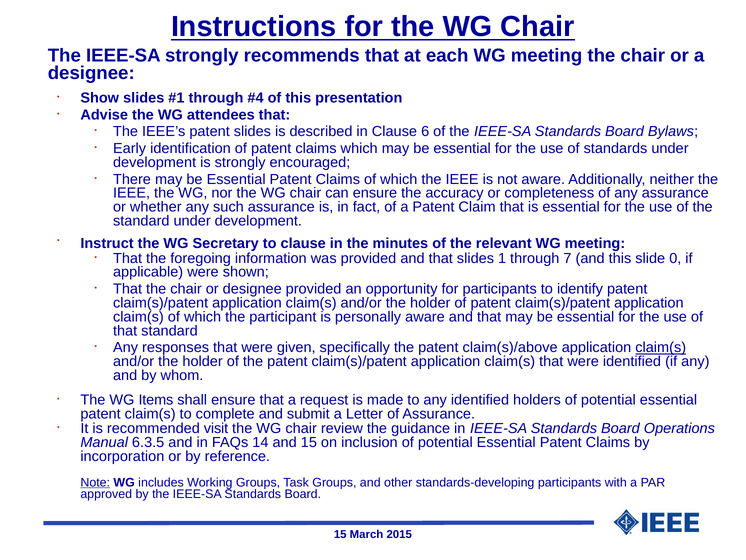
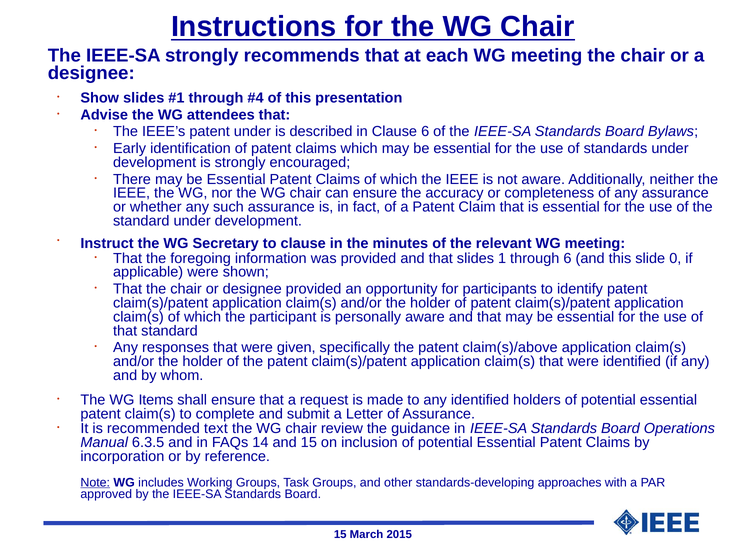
patent slides: slides -> under
through 7: 7 -> 6
claim(s at (661, 347) underline: present -> none
visit: visit -> text
standards-developing participants: participants -> approaches
